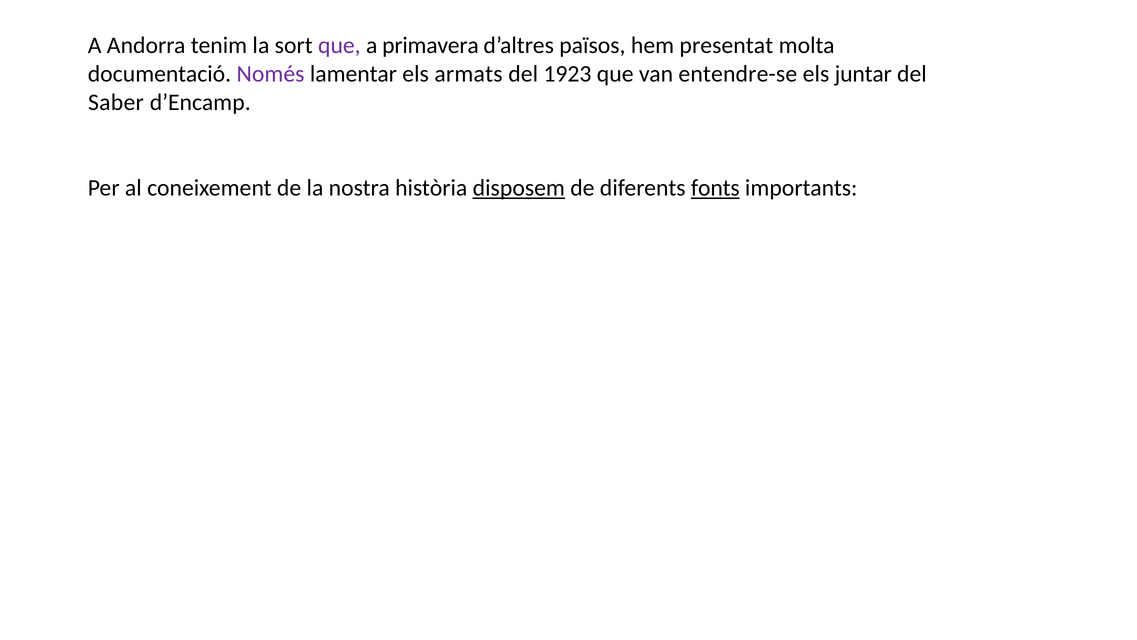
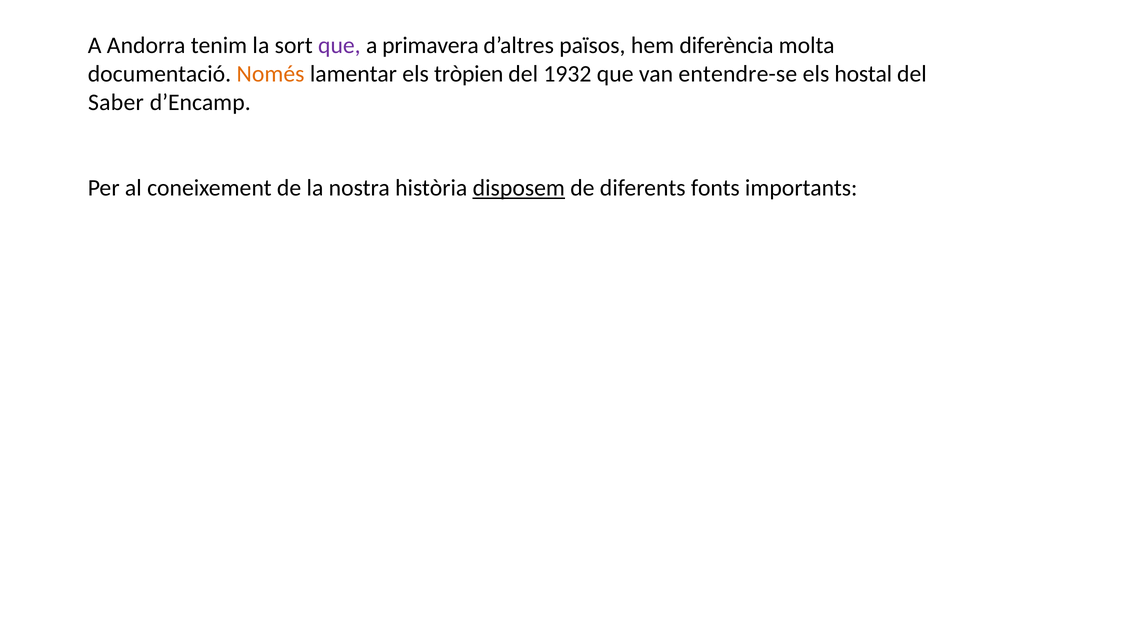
presentat: presentat -> diferència
Només colour: purple -> orange
armats: armats -> tròpien
1923: 1923 -> 1932
juntar: juntar -> hostal
fonts underline: present -> none
